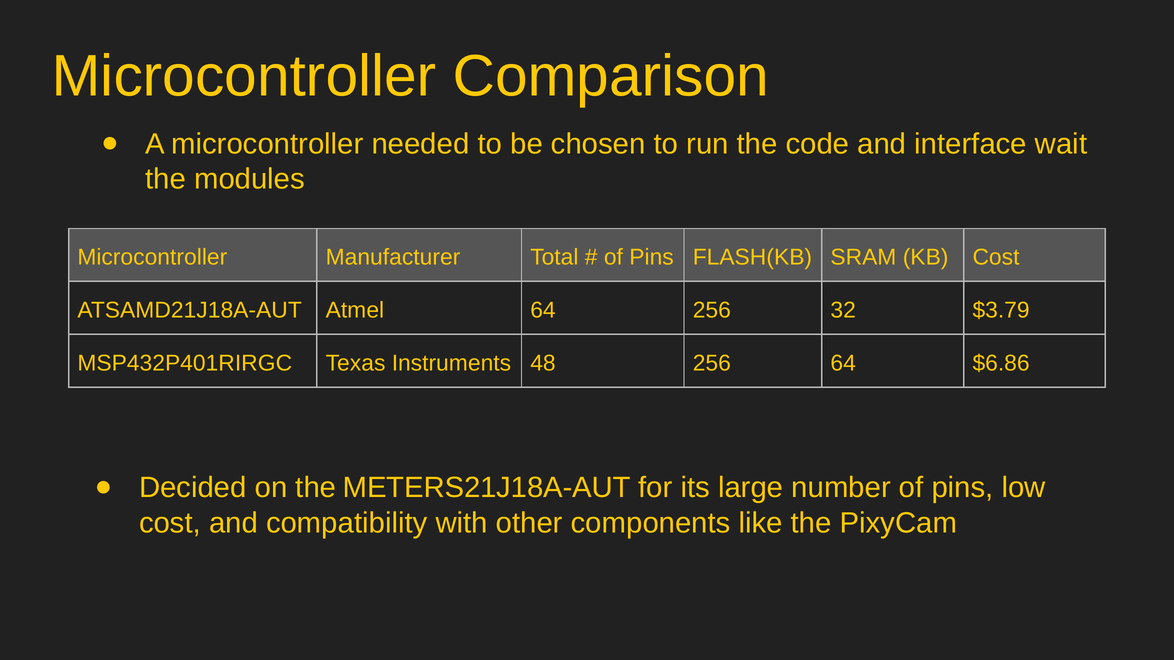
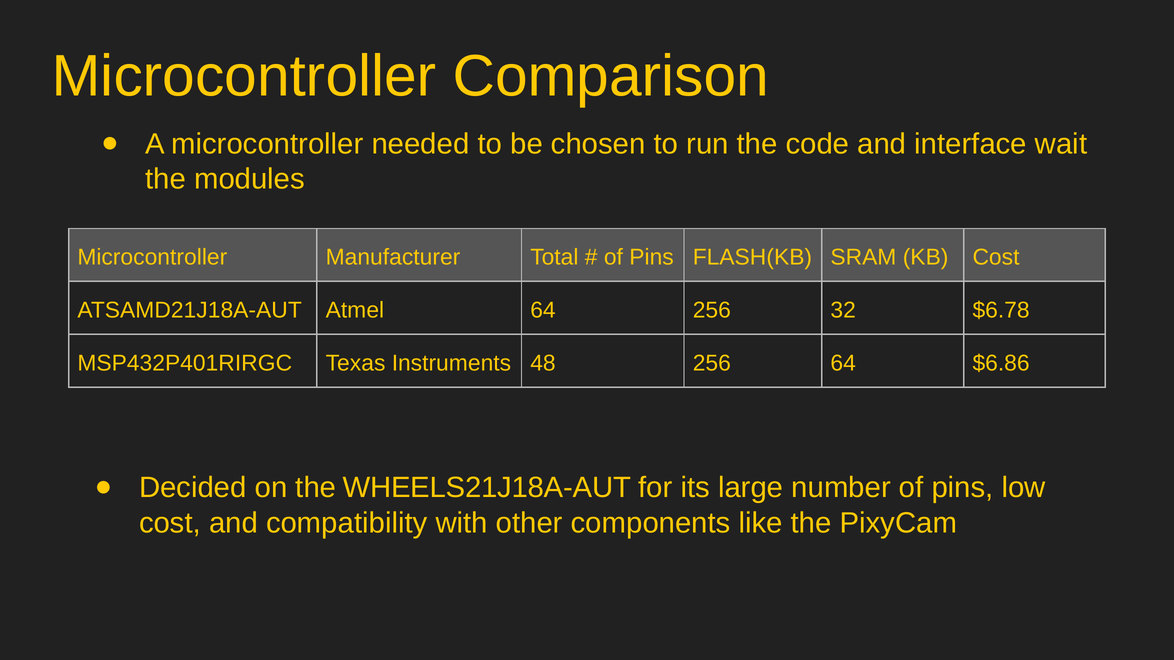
$3.79: $3.79 -> $6.78
METERS21J18A-AUT: METERS21J18A-AUT -> WHEELS21J18A-AUT
